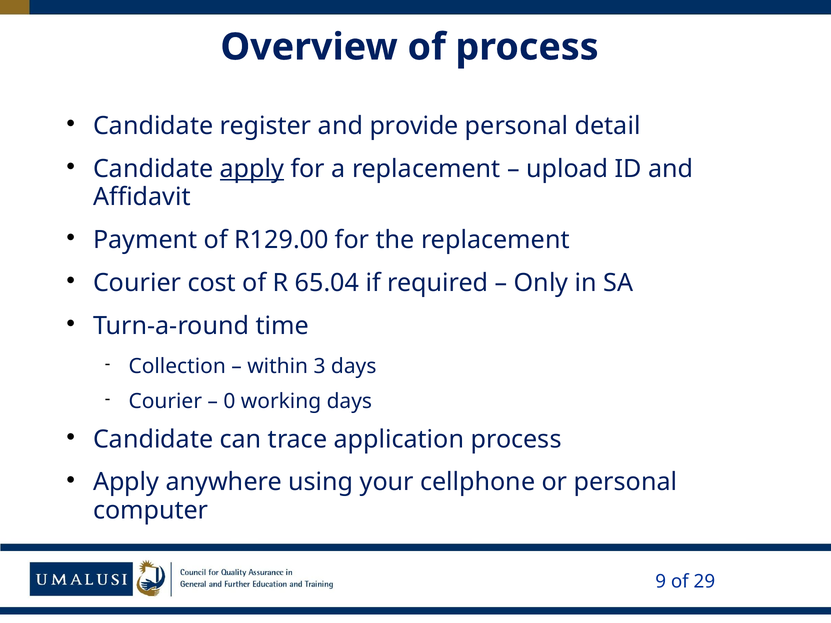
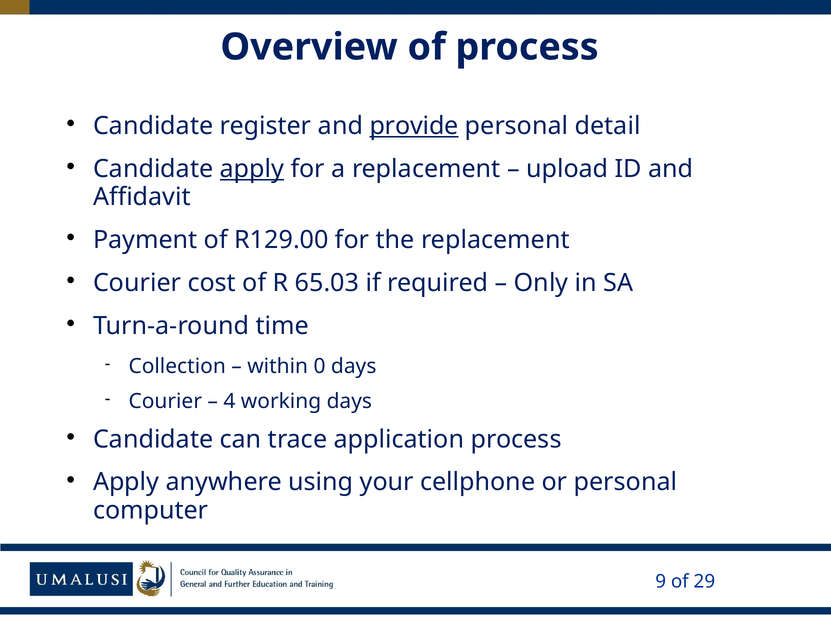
provide underline: none -> present
65.04: 65.04 -> 65.03
3: 3 -> 0
0: 0 -> 4
